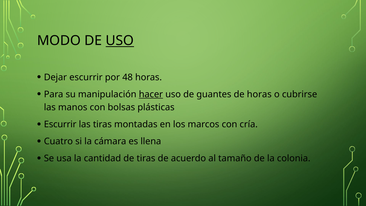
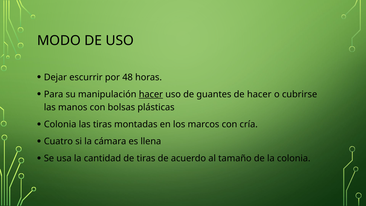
USO at (120, 41) underline: present -> none
de horas: horas -> hacer
Escurrir at (60, 124): Escurrir -> Colonia
